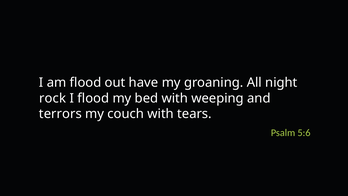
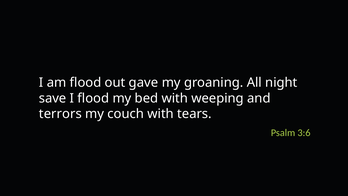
have: have -> gave
rock: rock -> save
5:6: 5:6 -> 3:6
